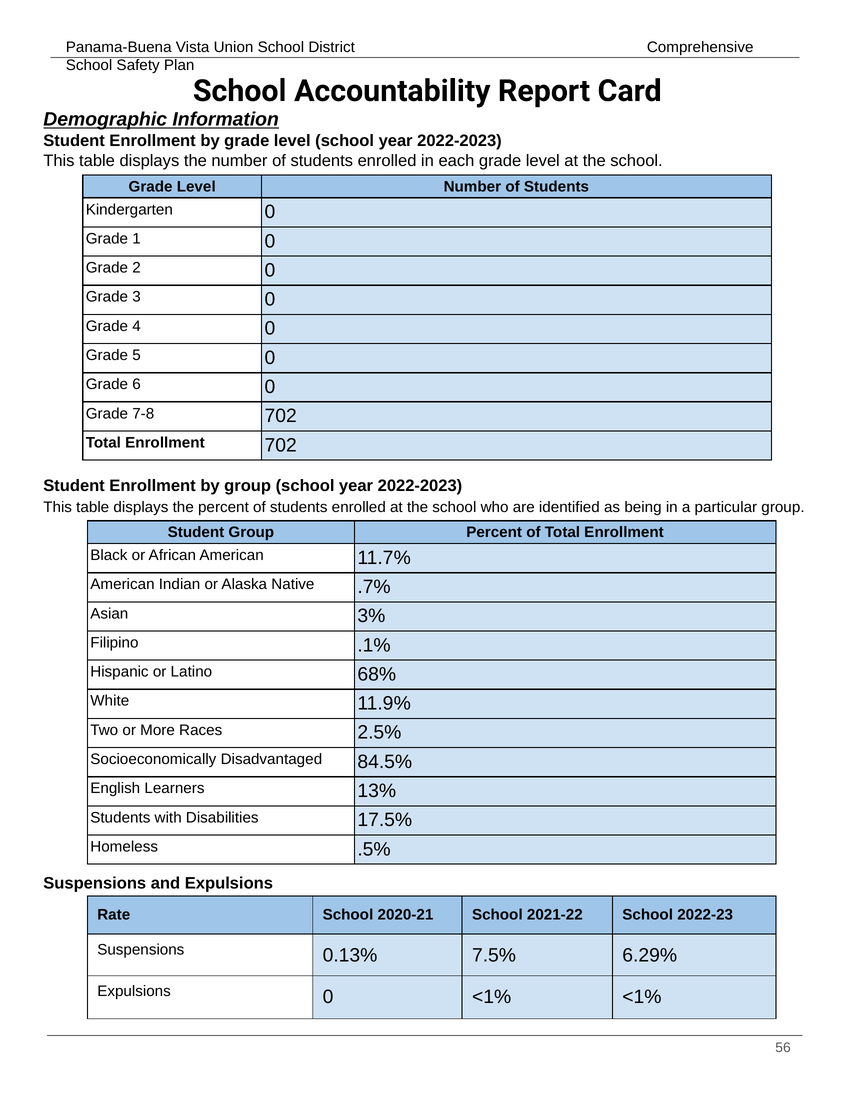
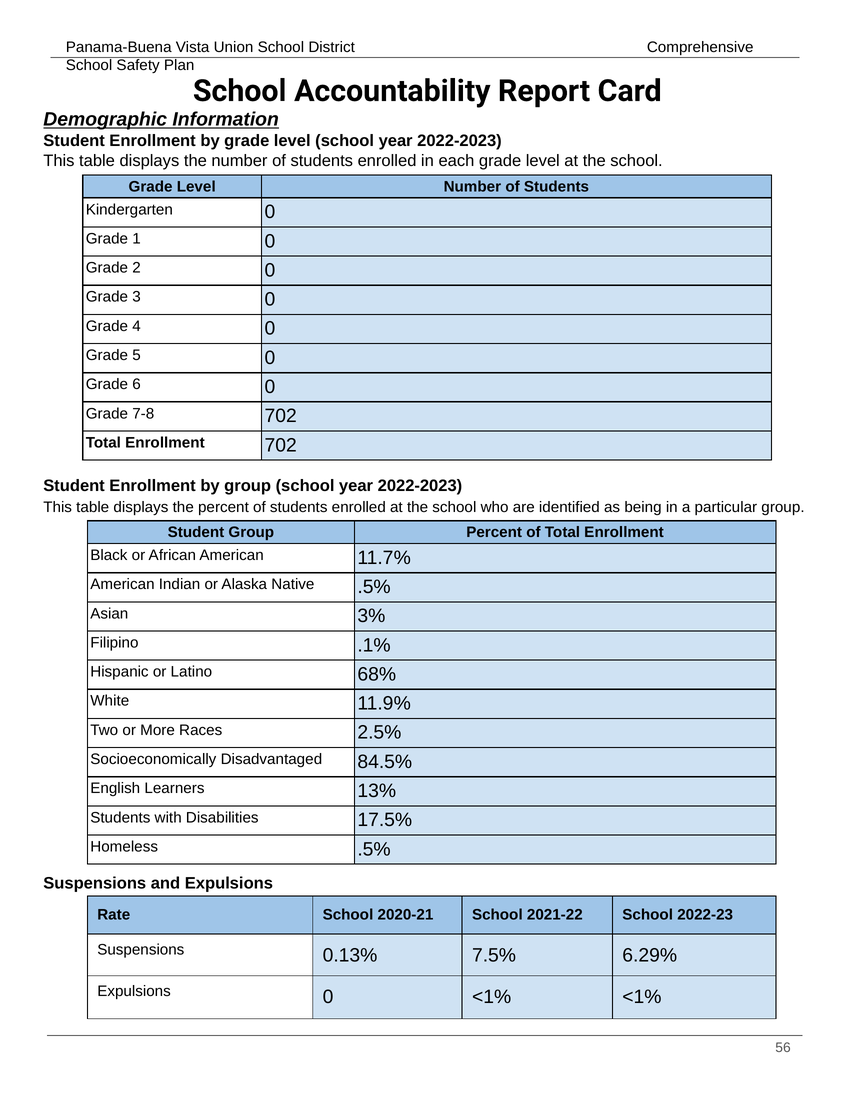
Native .7%: .7% -> .5%
